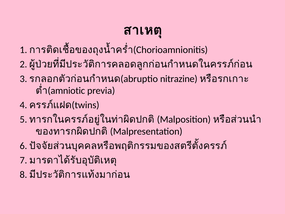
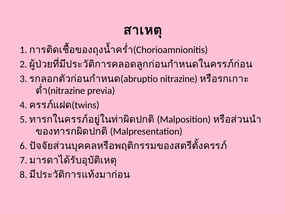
amniotic at (66, 91): amniotic -> nitrazine
